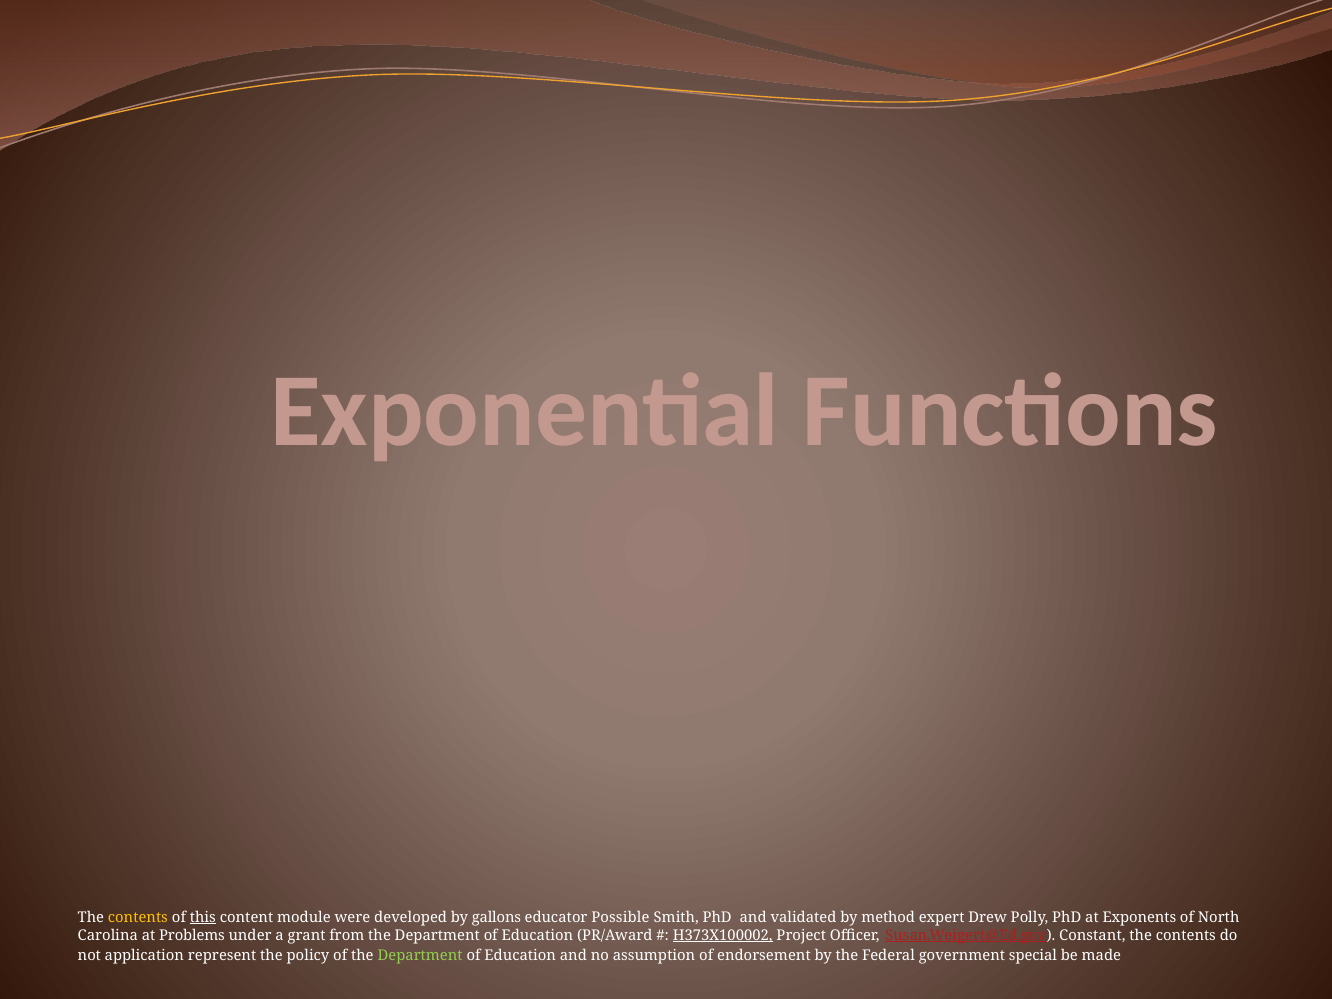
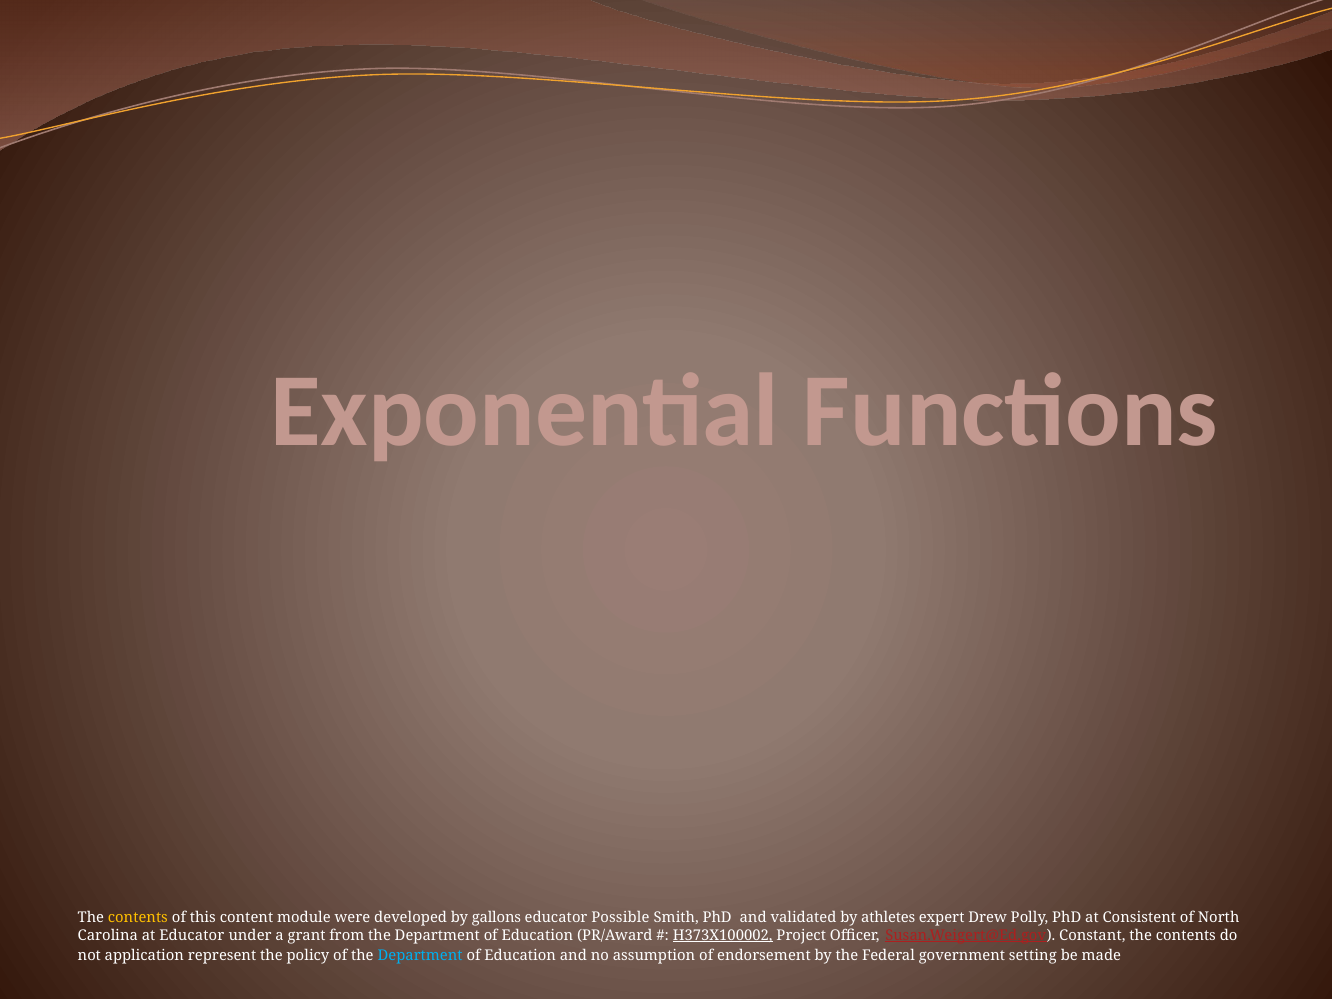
this underline: present -> none
method: method -> athletes
Exponents: Exponents -> Consistent
at Problems: Problems -> Educator
Department at (420, 956) colour: light green -> light blue
special: special -> setting
